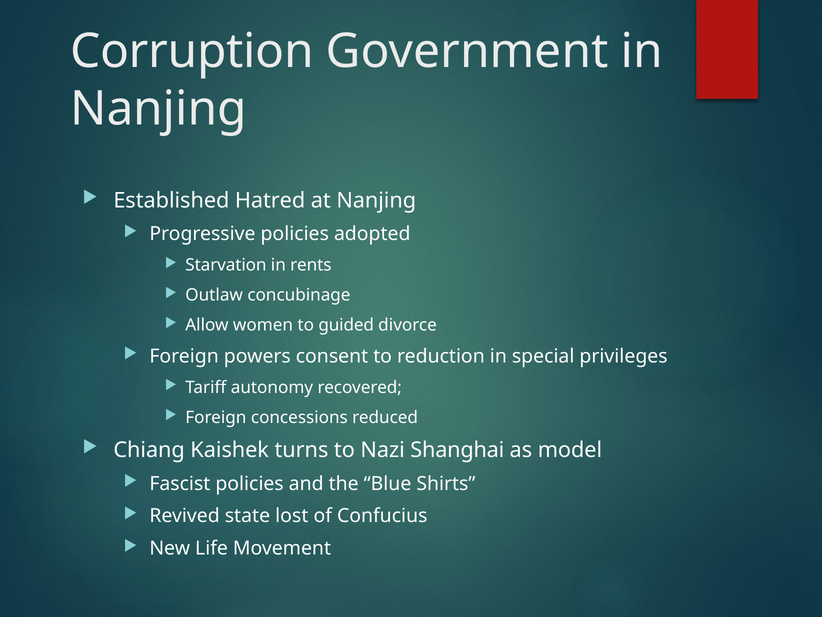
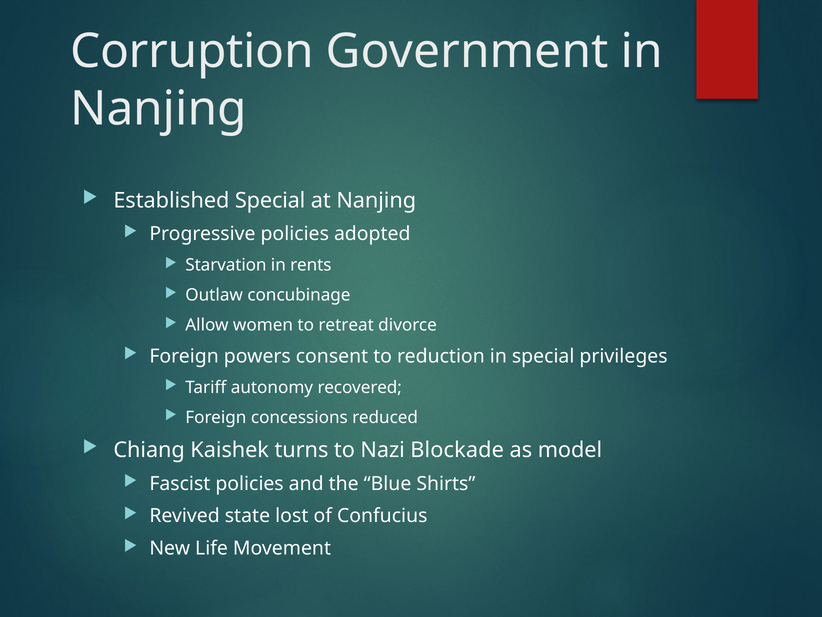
Established Hatred: Hatred -> Special
guided: guided -> retreat
Shanghai: Shanghai -> Blockade
